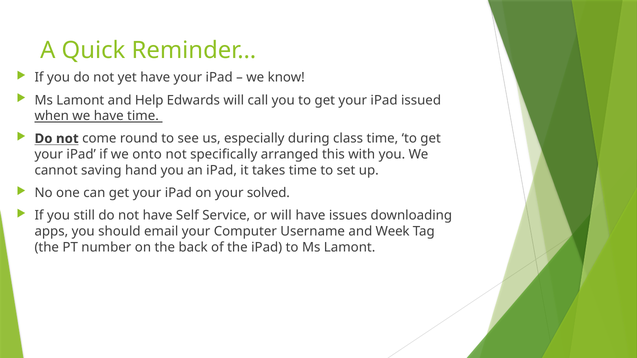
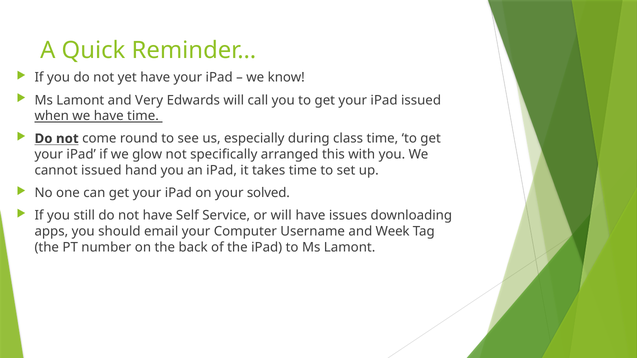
Help: Help -> Very
onto: onto -> glow
cannot saving: saving -> issued
